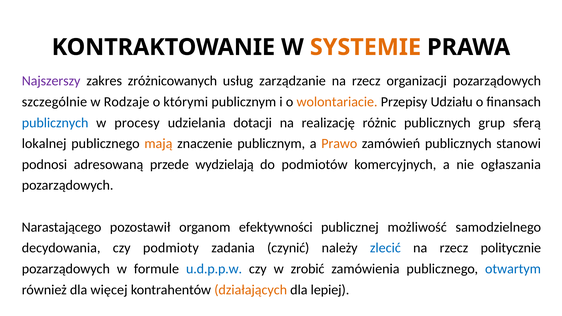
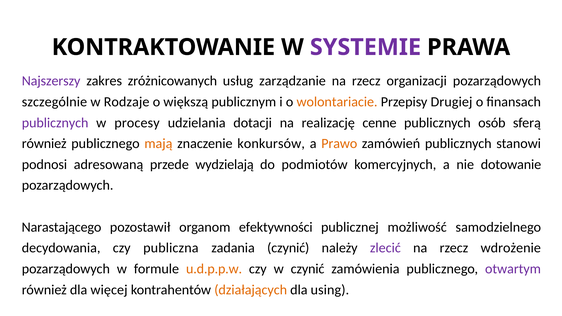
SYSTEMIE colour: orange -> purple
którymi: którymi -> większą
Udziału: Udziału -> Drugiej
publicznych at (55, 123) colour: blue -> purple
różnic: różnic -> cenne
grup: grup -> osób
lokalnej at (44, 144): lokalnej -> również
znaczenie publicznym: publicznym -> konkursów
ogłaszania: ogłaszania -> dotowanie
podmioty: podmioty -> publiczna
zlecić colour: blue -> purple
politycznie: politycznie -> wdrożenie
u.d.p.p.w colour: blue -> orange
w zrobić: zrobić -> czynić
otwartym colour: blue -> purple
lepiej: lepiej -> using
